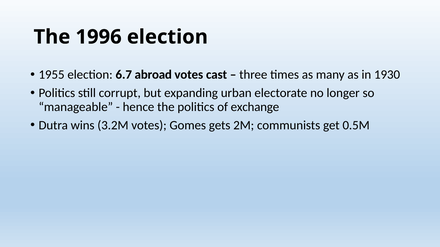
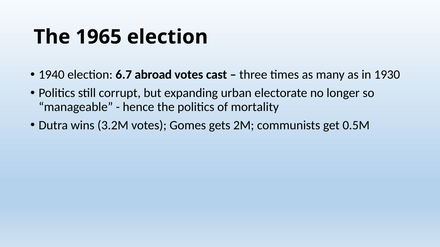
1996: 1996 -> 1965
1955: 1955 -> 1940
exchange: exchange -> mortality
